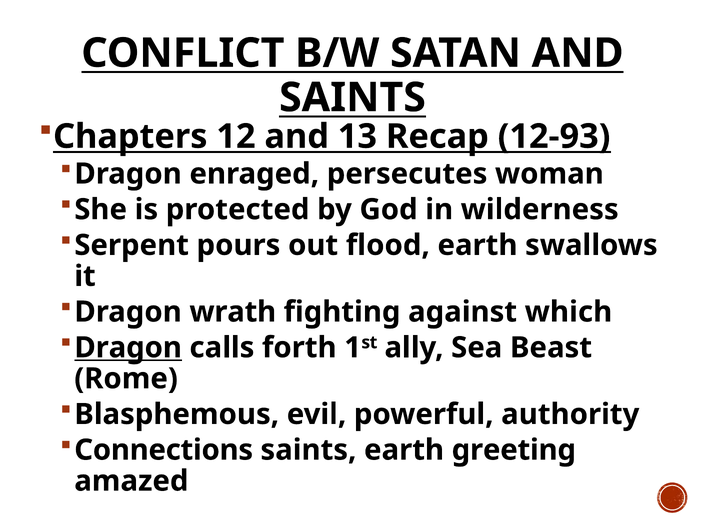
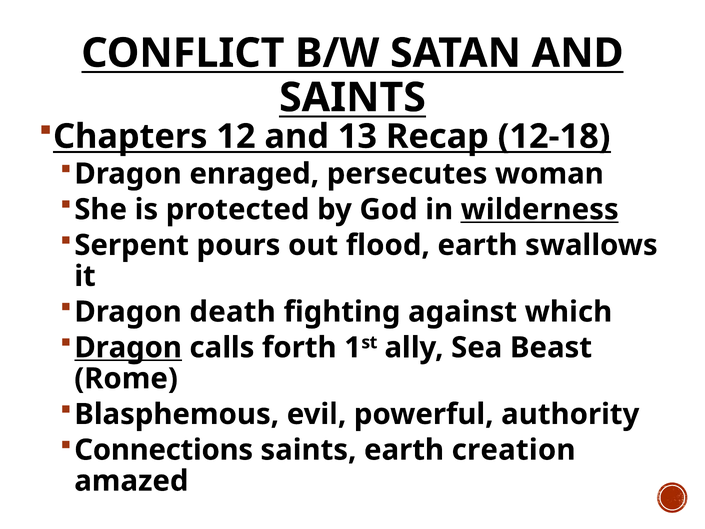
12-93: 12-93 -> 12-18
wilderness underline: none -> present
wrath: wrath -> death
greeting: greeting -> creation
